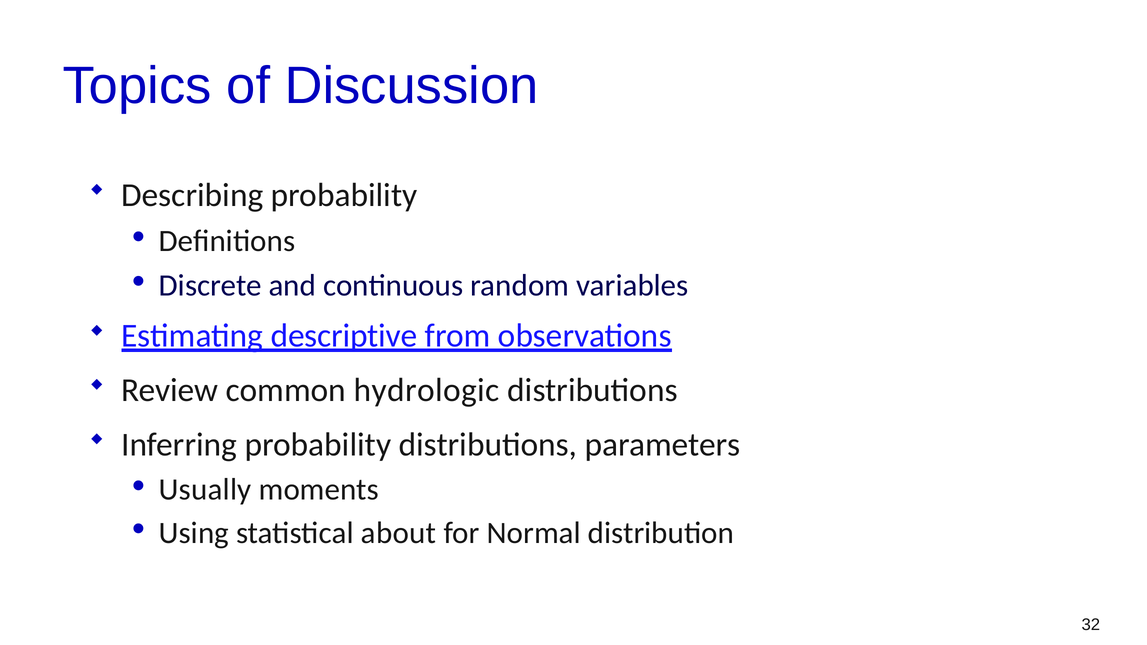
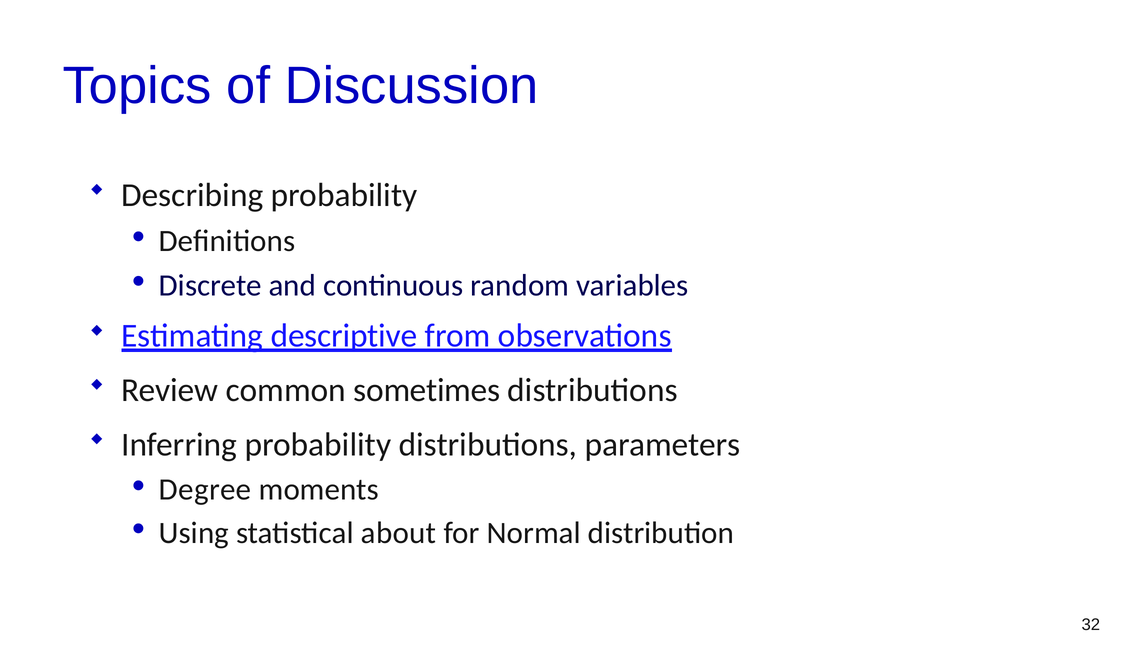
hydrologic: hydrologic -> sometimes
Usually: Usually -> Degree
